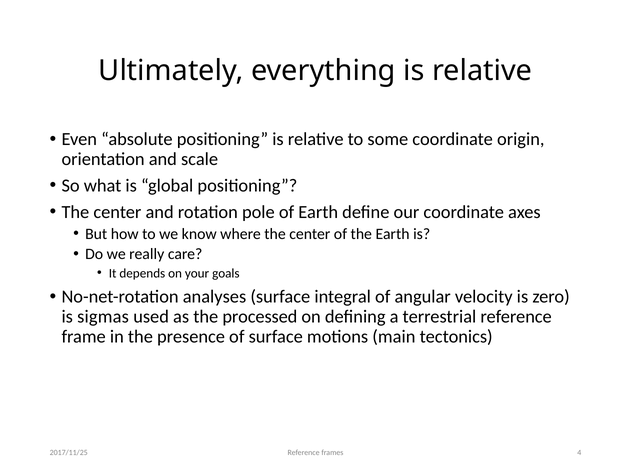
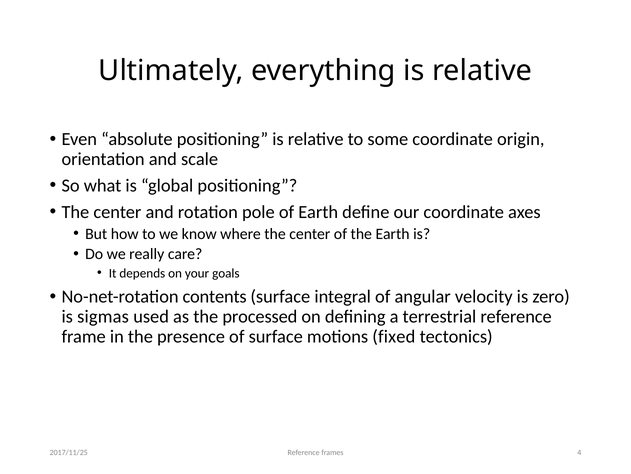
analyses: analyses -> contents
main: main -> fixed
